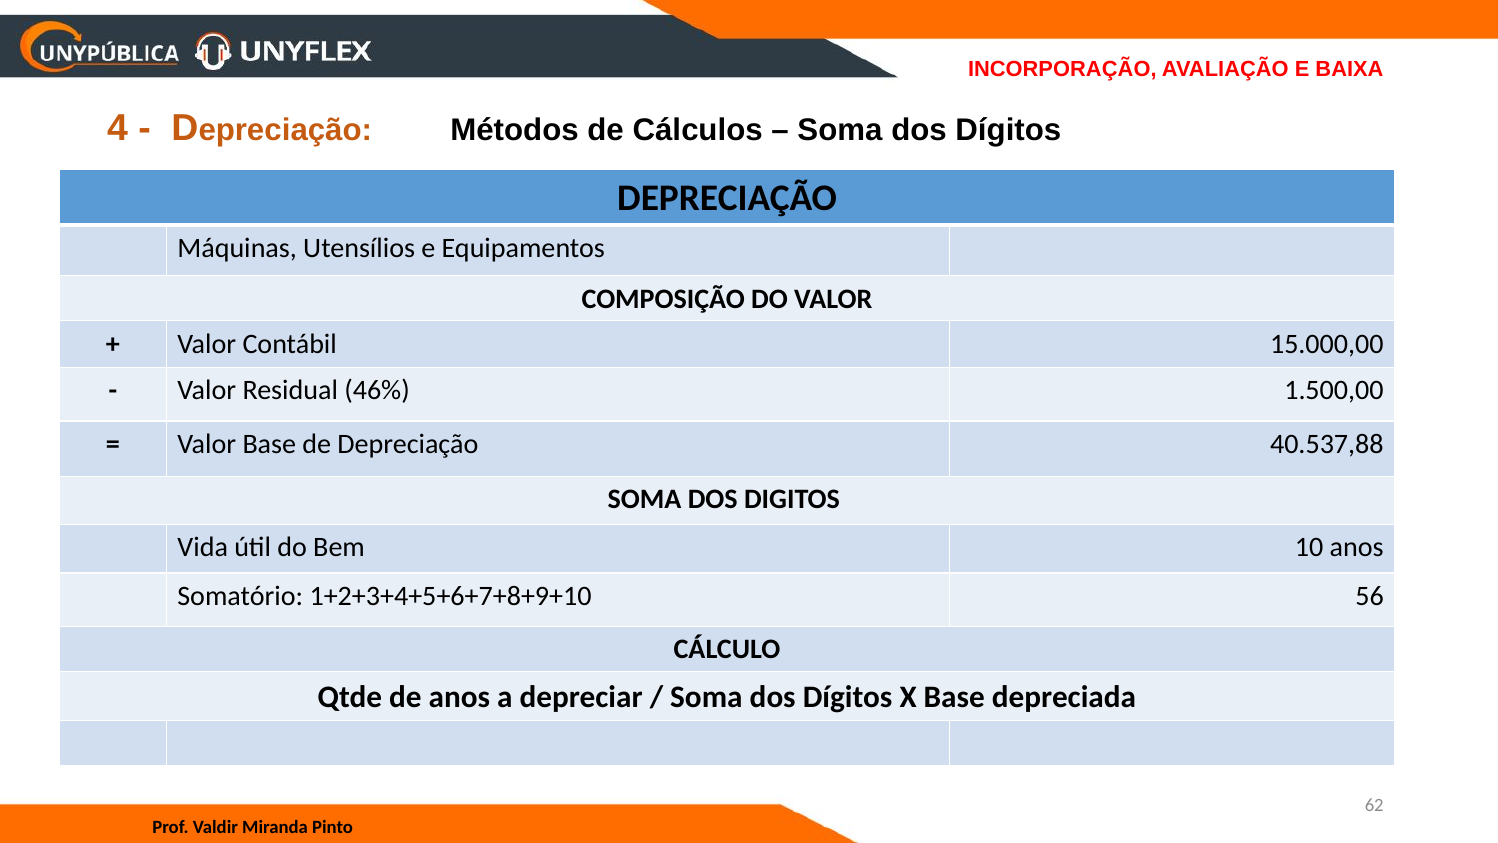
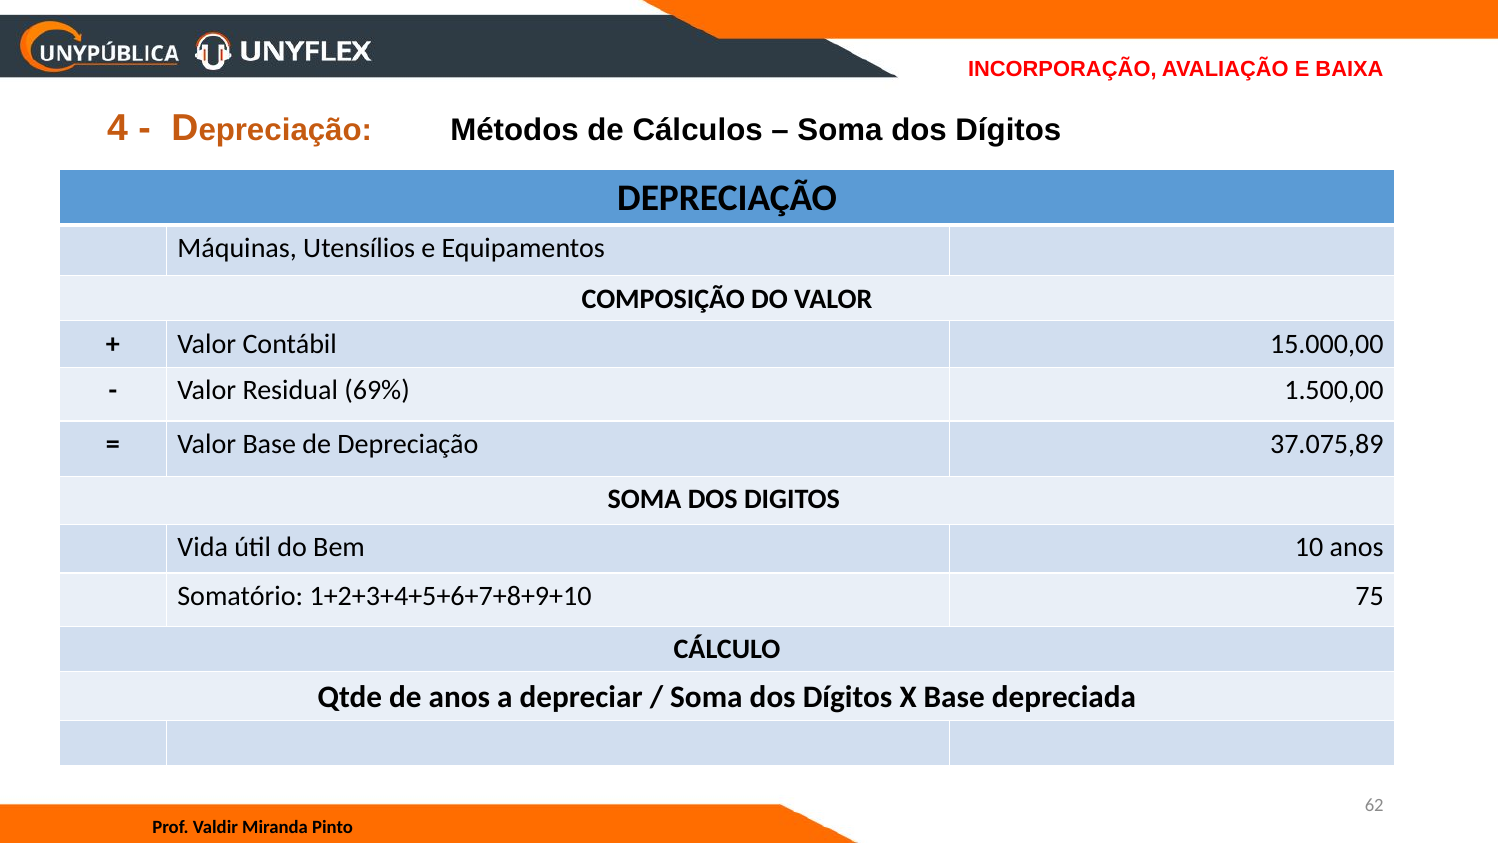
46%: 46% -> 69%
40.537,88: 40.537,88 -> 37.075,89
56: 56 -> 75
